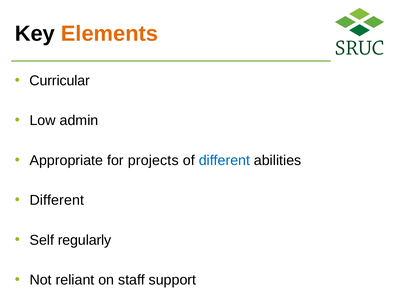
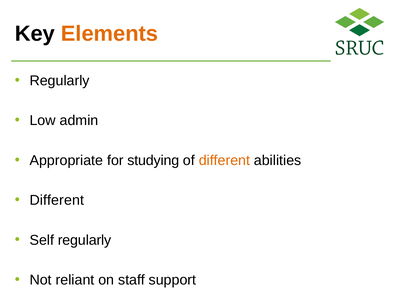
Curricular at (60, 80): Curricular -> Regularly
projects: projects -> studying
different at (224, 160) colour: blue -> orange
